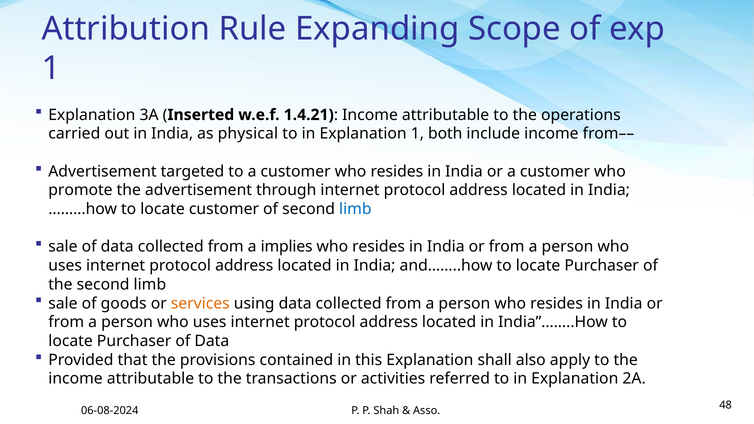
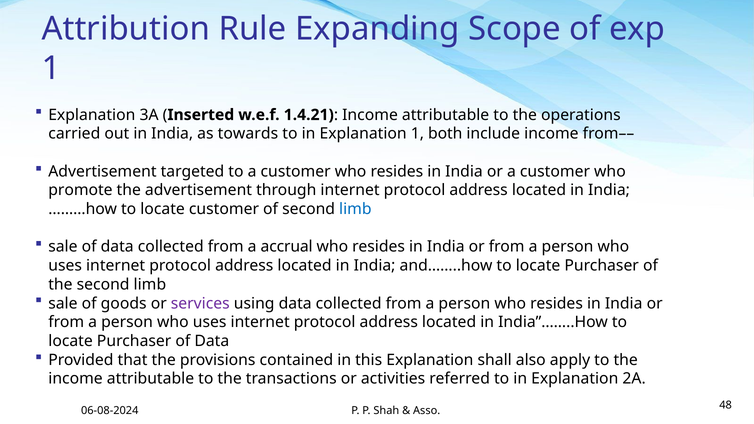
physical: physical -> towards
implies: implies -> accrual
services colour: orange -> purple
